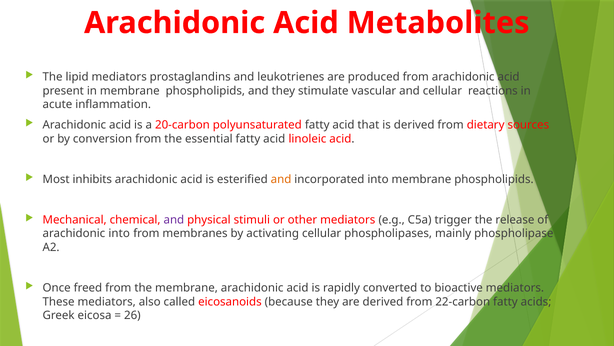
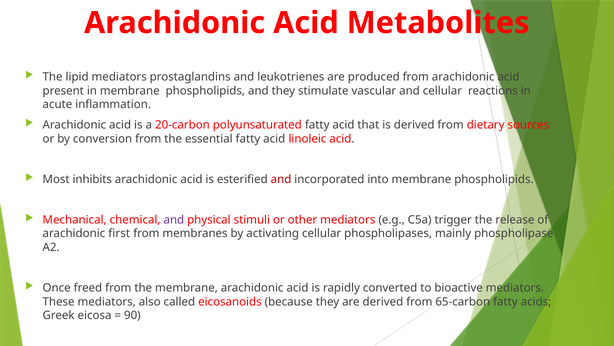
and at (281, 179) colour: orange -> red
arachidonic into: into -> first
22-carbon: 22-carbon -> 65-carbon
26: 26 -> 90
